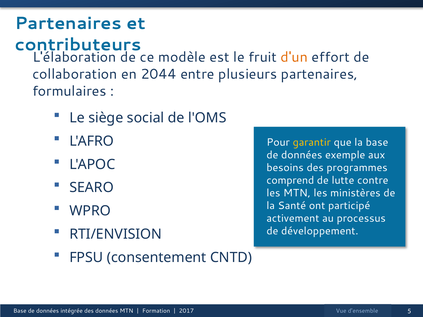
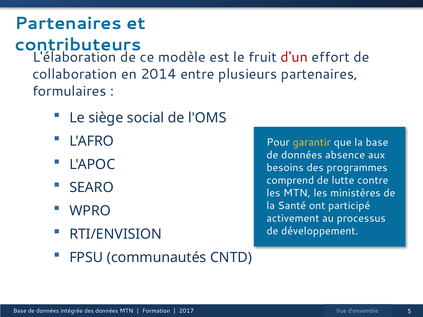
d'un colour: orange -> red
2044: 2044 -> 2014
exemple: exemple -> absence
consentement: consentement -> communautés
